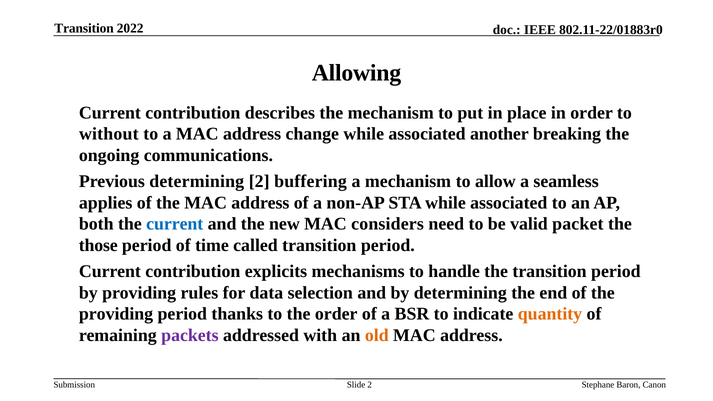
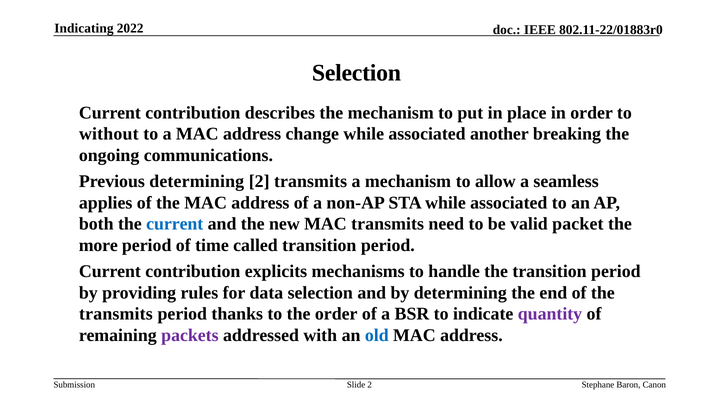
Transition at (84, 28): Transition -> Indicating
Allowing at (356, 73): Allowing -> Selection
2 buffering: buffering -> transmits
MAC considers: considers -> transmits
those: those -> more
providing at (116, 314): providing -> transmits
quantity colour: orange -> purple
old colour: orange -> blue
